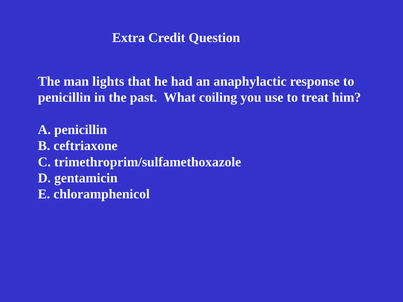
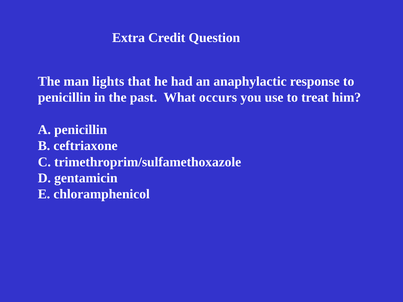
coiling: coiling -> occurs
